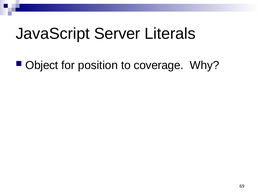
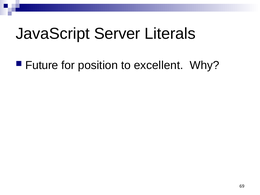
Object: Object -> Future
coverage: coverage -> excellent
